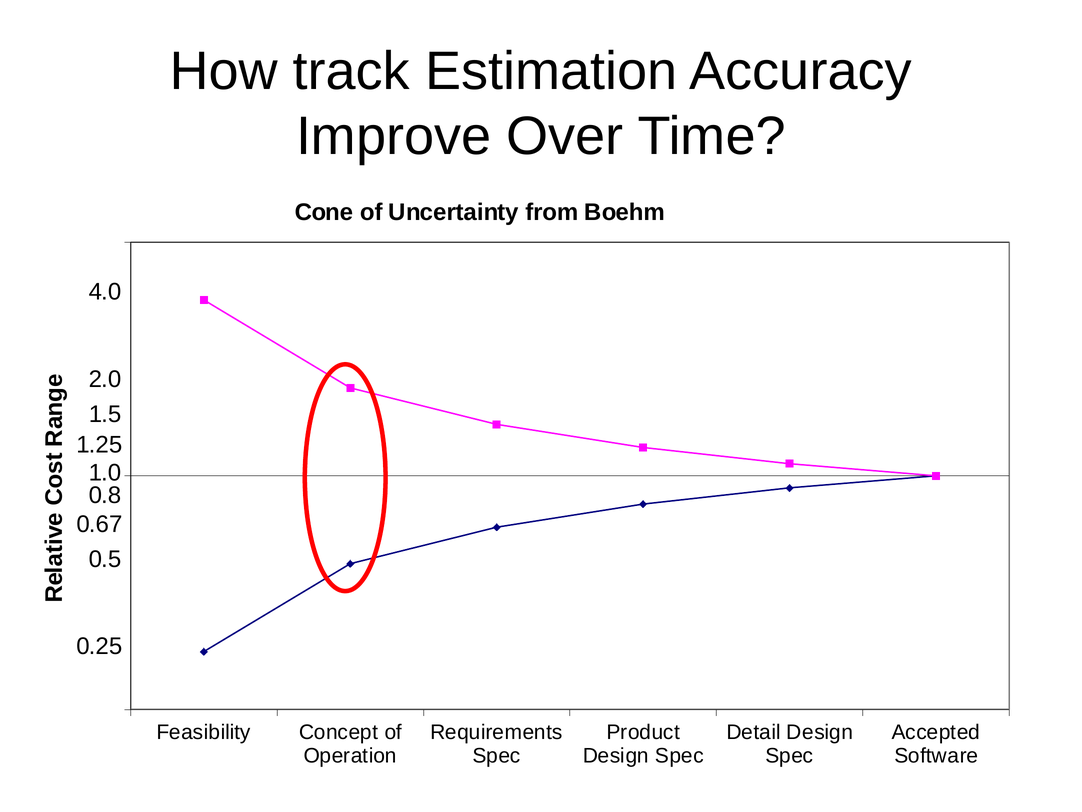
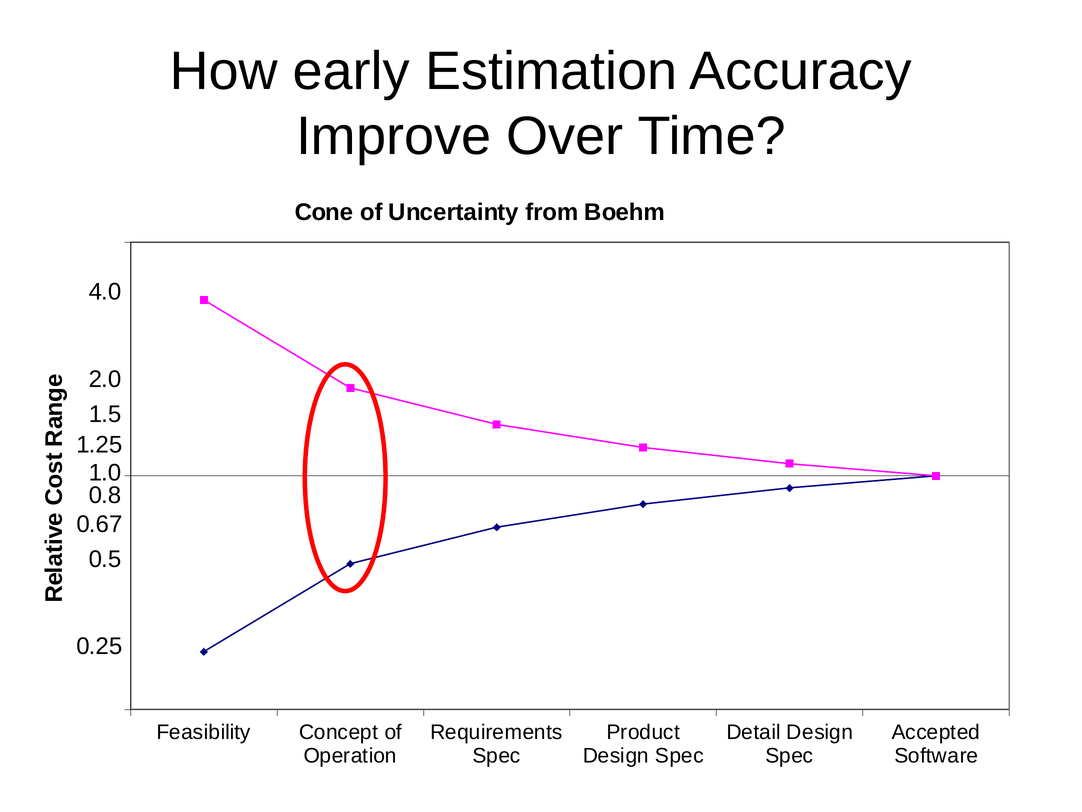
track: track -> early
